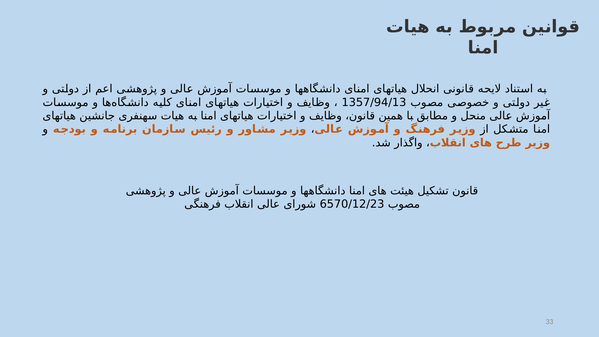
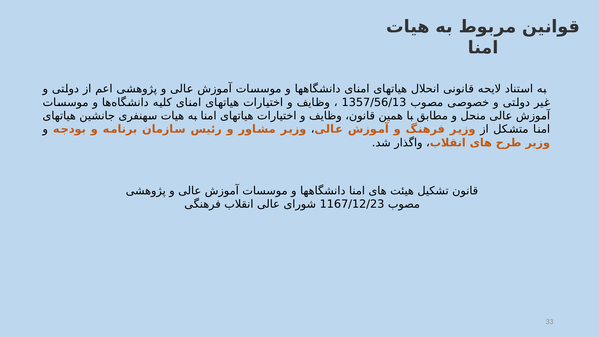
1357/94/13: 1357/94/13 -> 1357/56/13
6570/12/23: 6570/12/23 -> 1167/12/23
